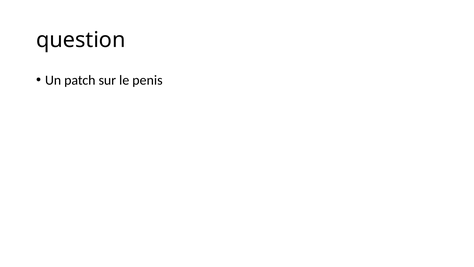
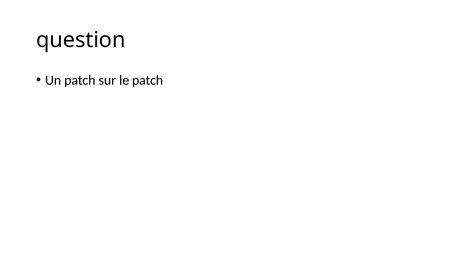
le penis: penis -> patch
